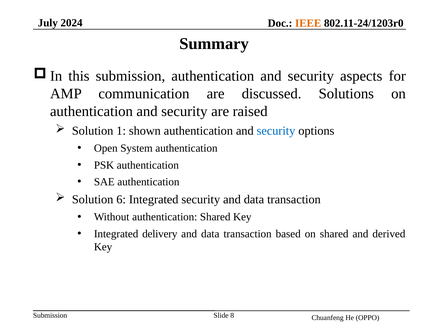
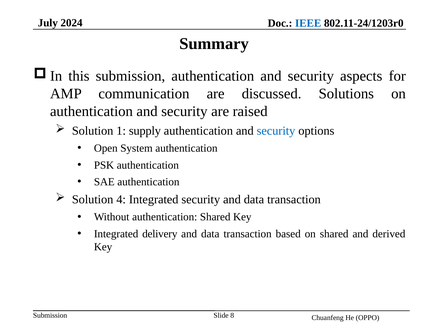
IEEE colour: orange -> blue
shown: shown -> supply
6: 6 -> 4
